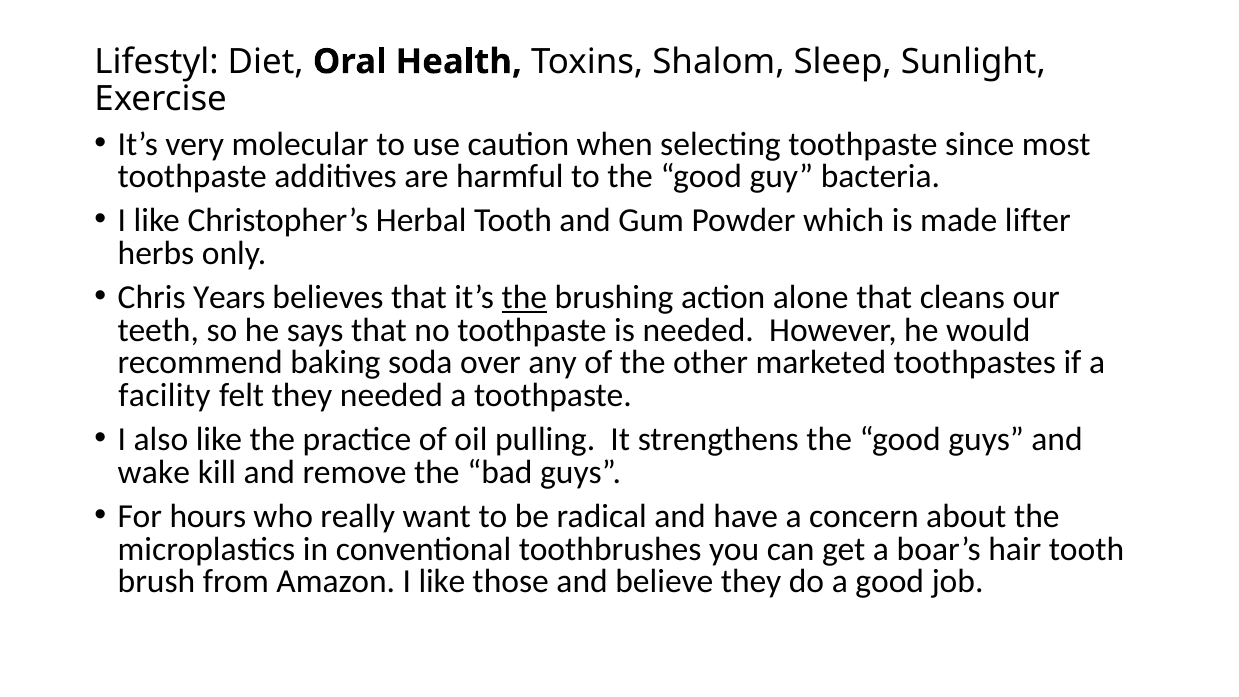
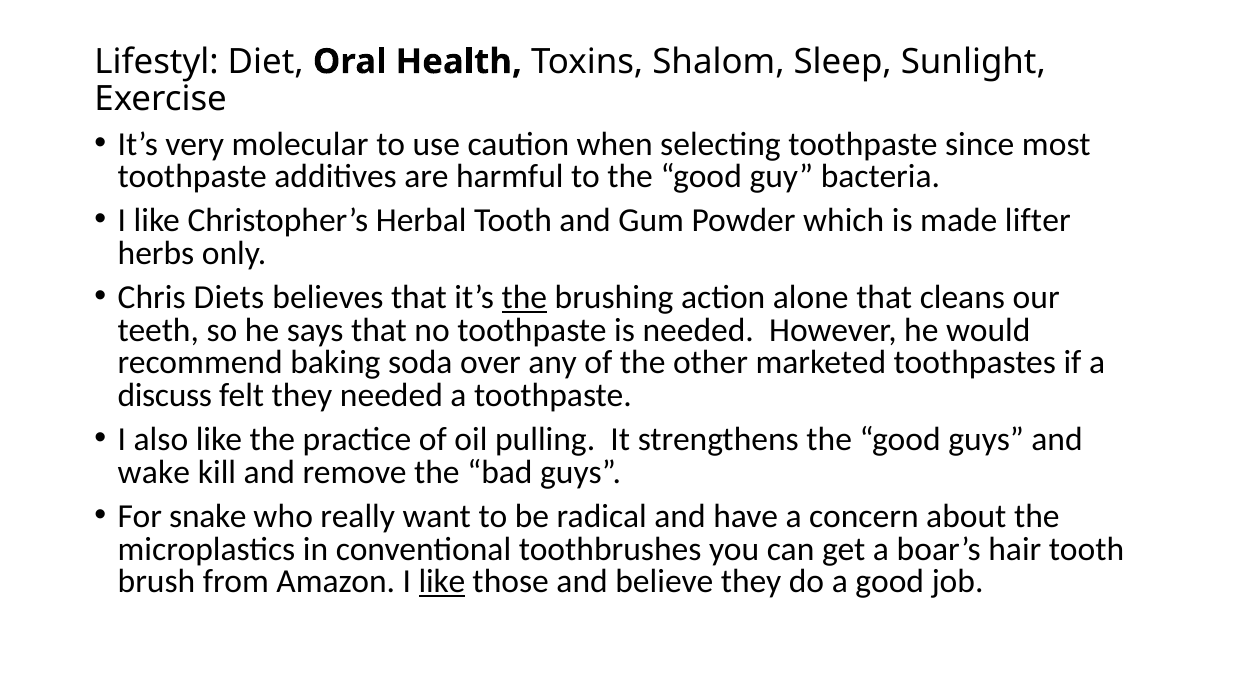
Years: Years -> Diets
facility: facility -> discuss
hours: hours -> snake
like at (442, 582) underline: none -> present
